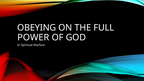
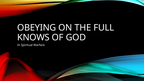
POWER: POWER -> KNOWS
